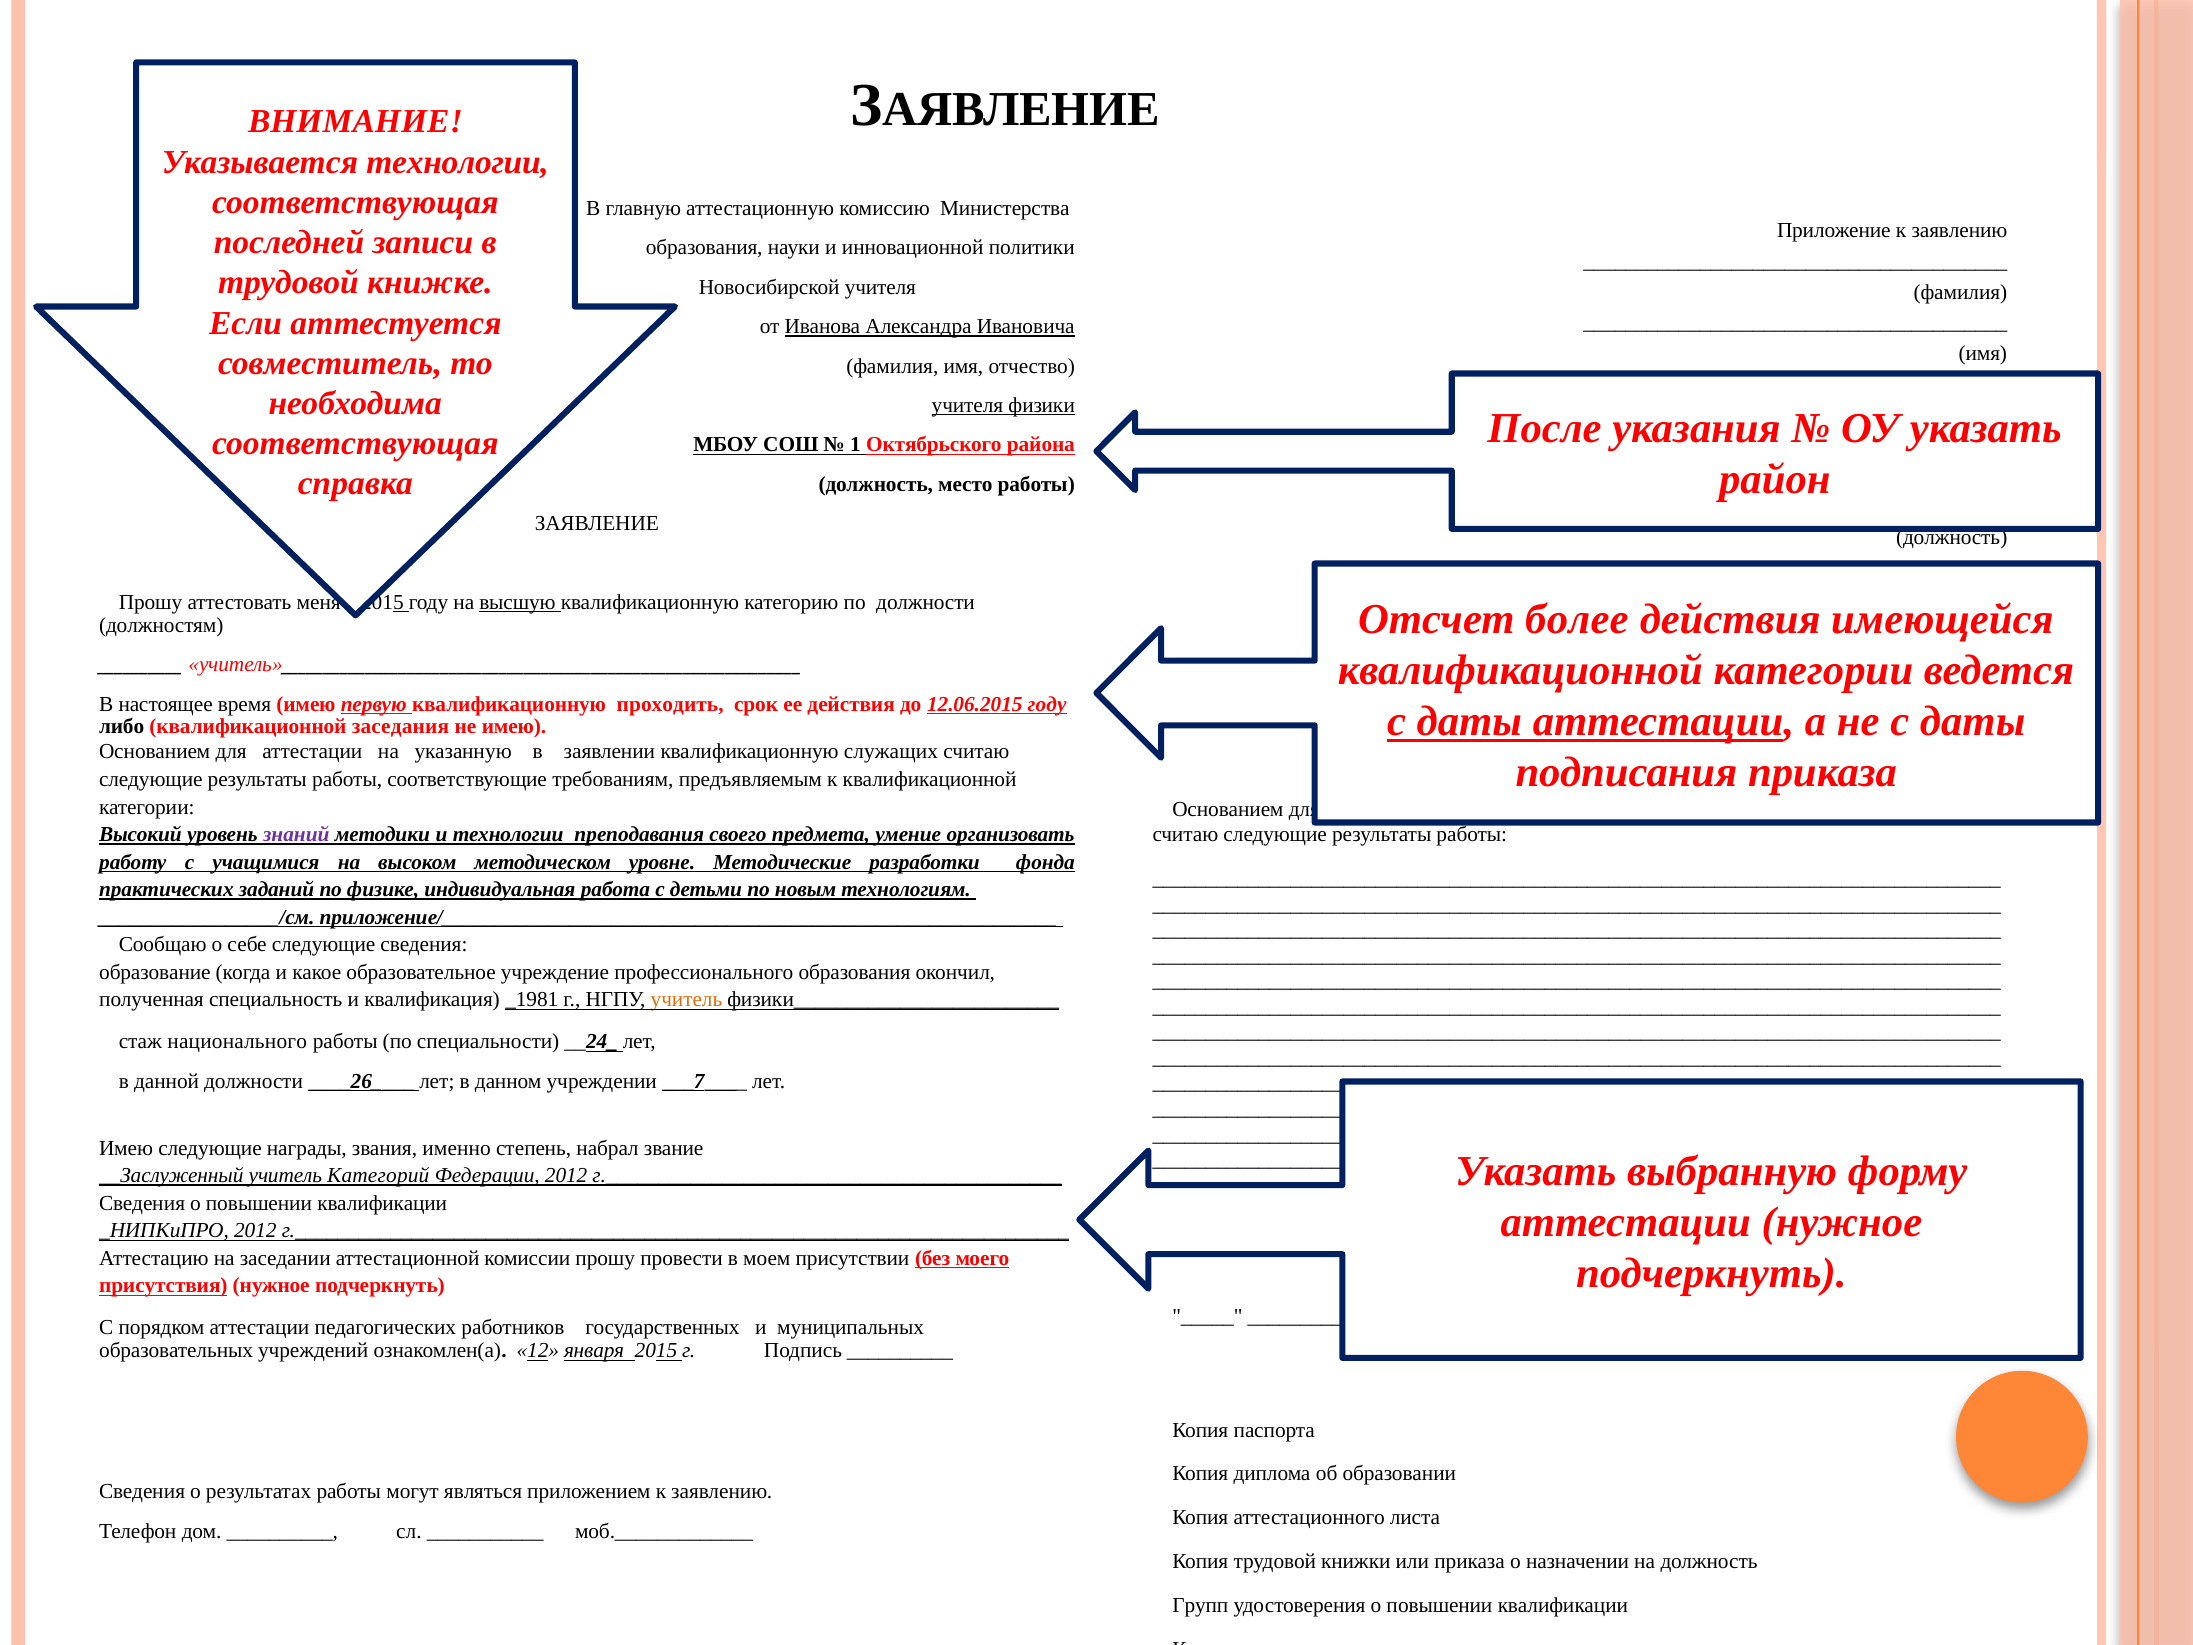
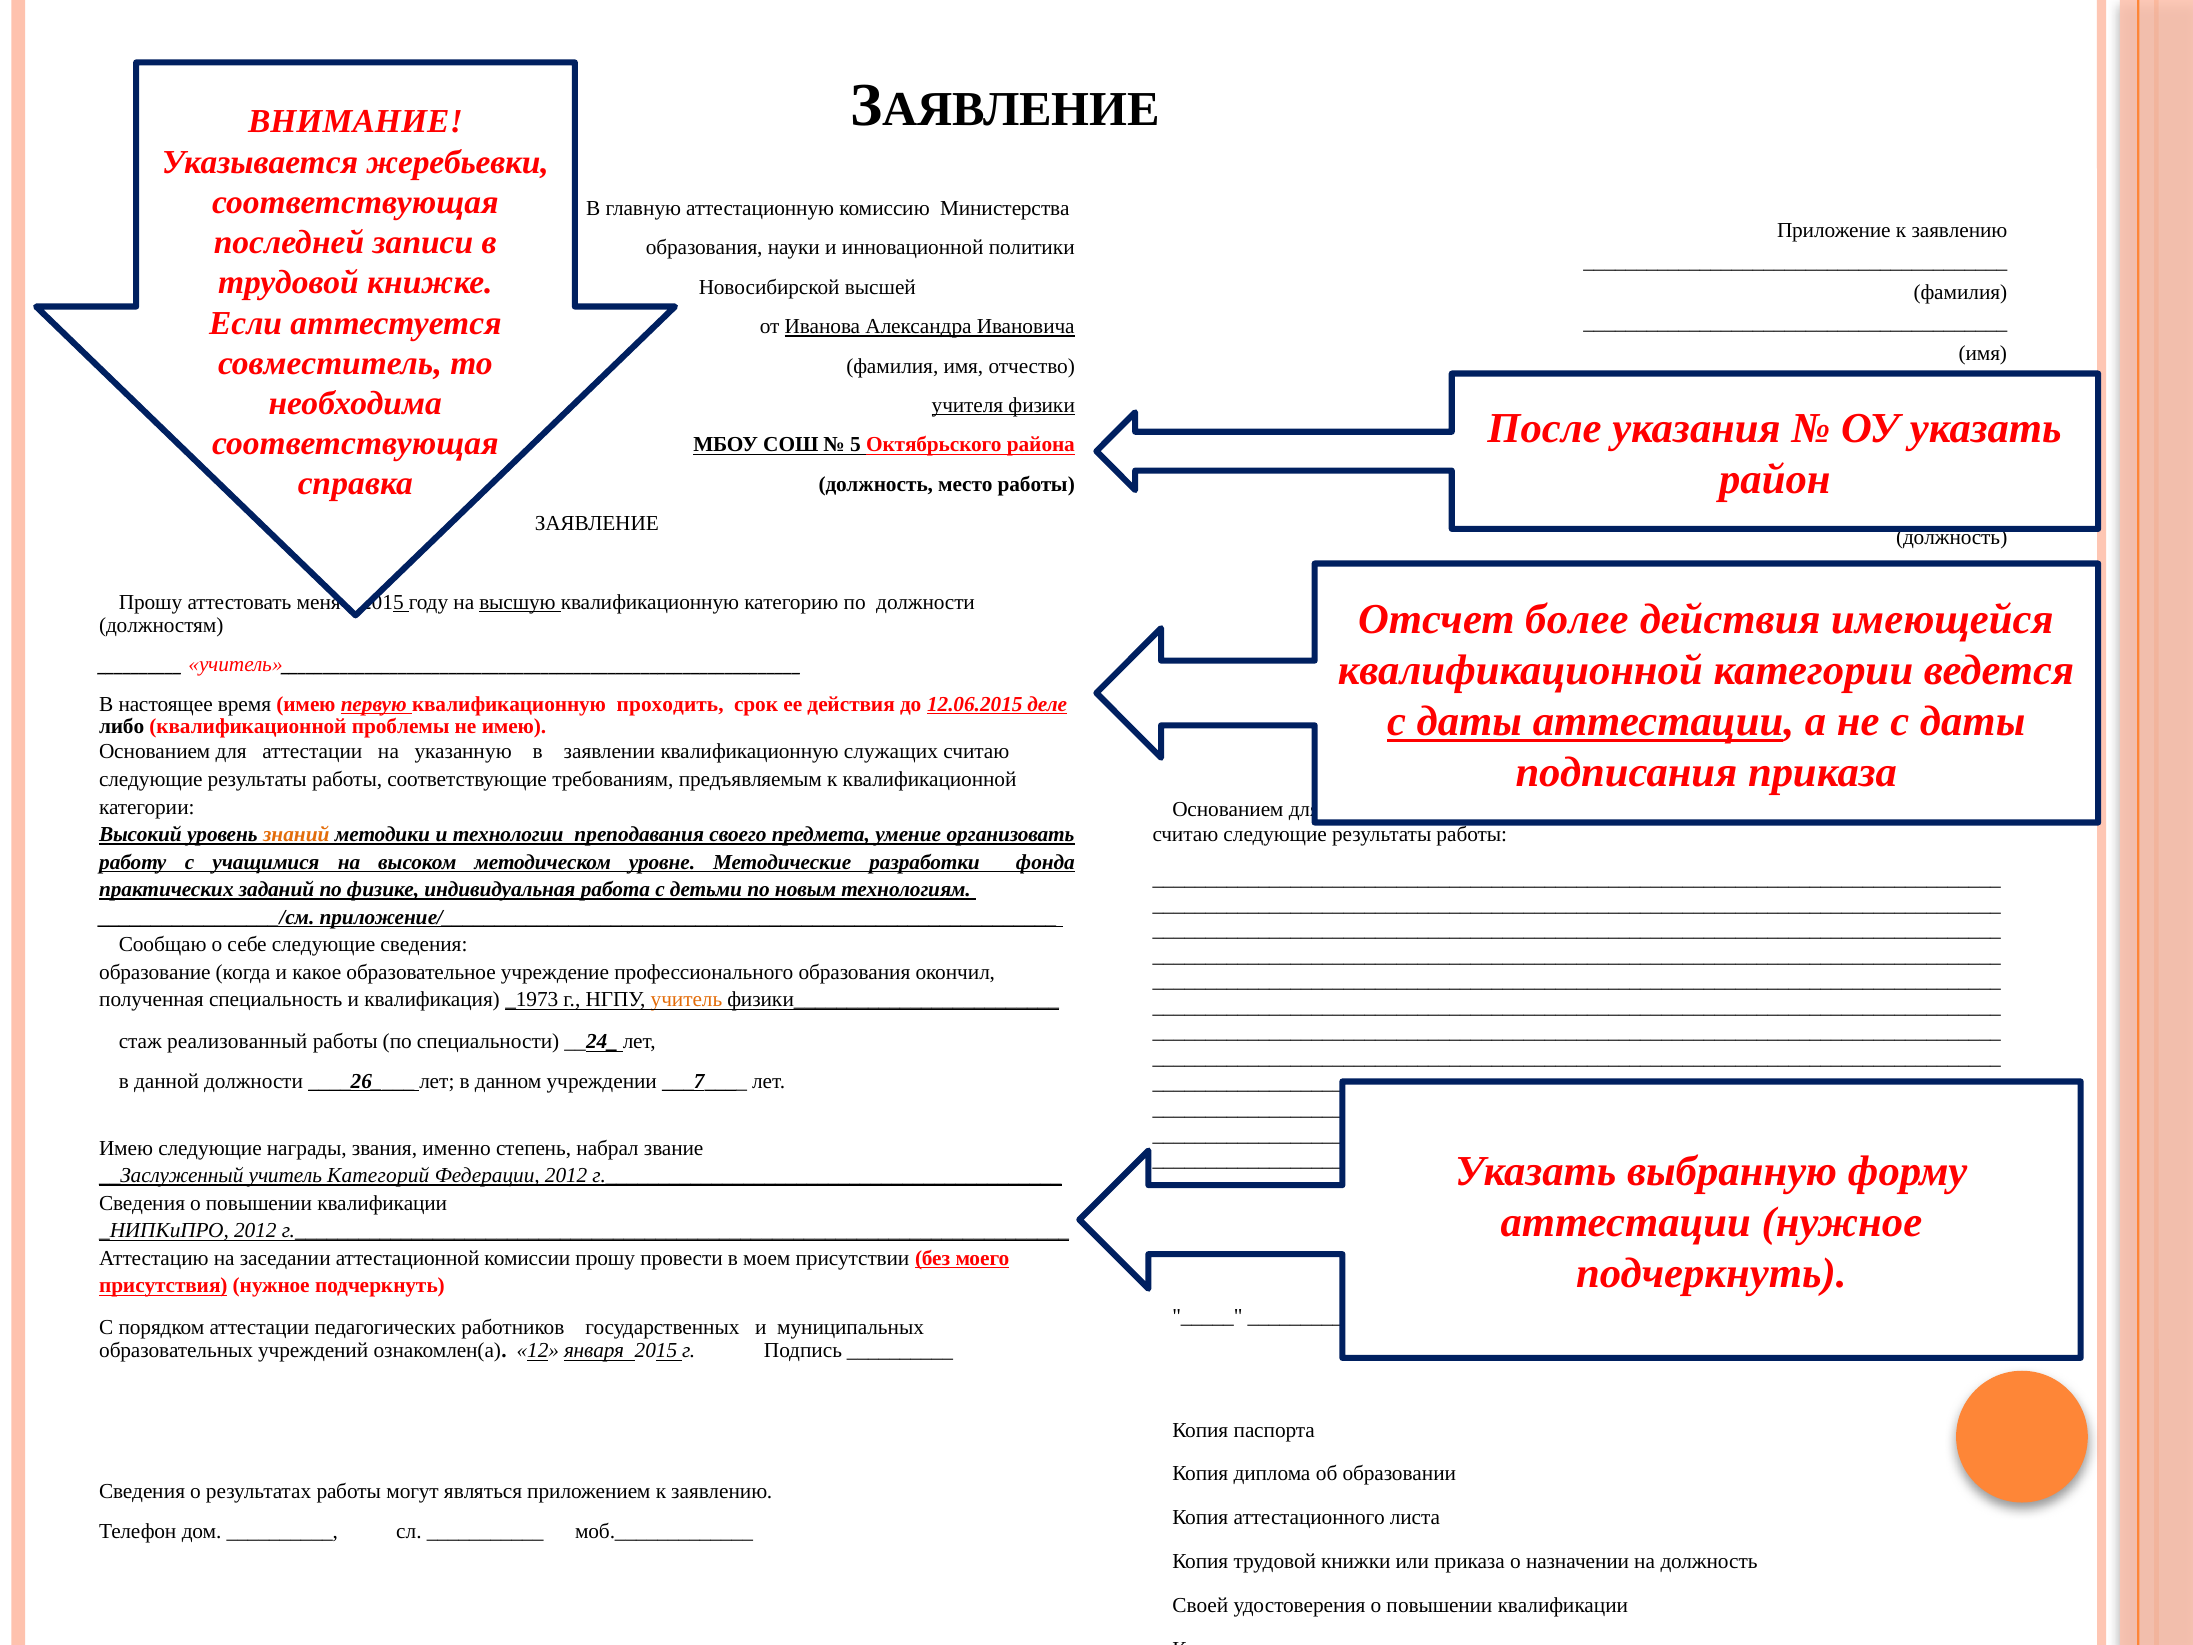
Указывается технологии: технологии -> жеребьевки
Новосибирской учителя: учителя -> высшей
1: 1 -> 5
12.06.2015 году: году -> деле
заседания: заседания -> проблемы
знаний colour: purple -> orange
_1981: _1981 -> _1973
национального: национального -> реализованный
Групп: Групп -> Своей
